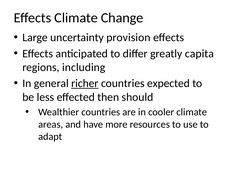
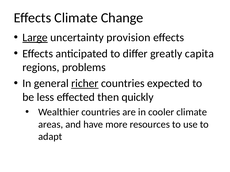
Large underline: none -> present
including: including -> problems
should: should -> quickly
